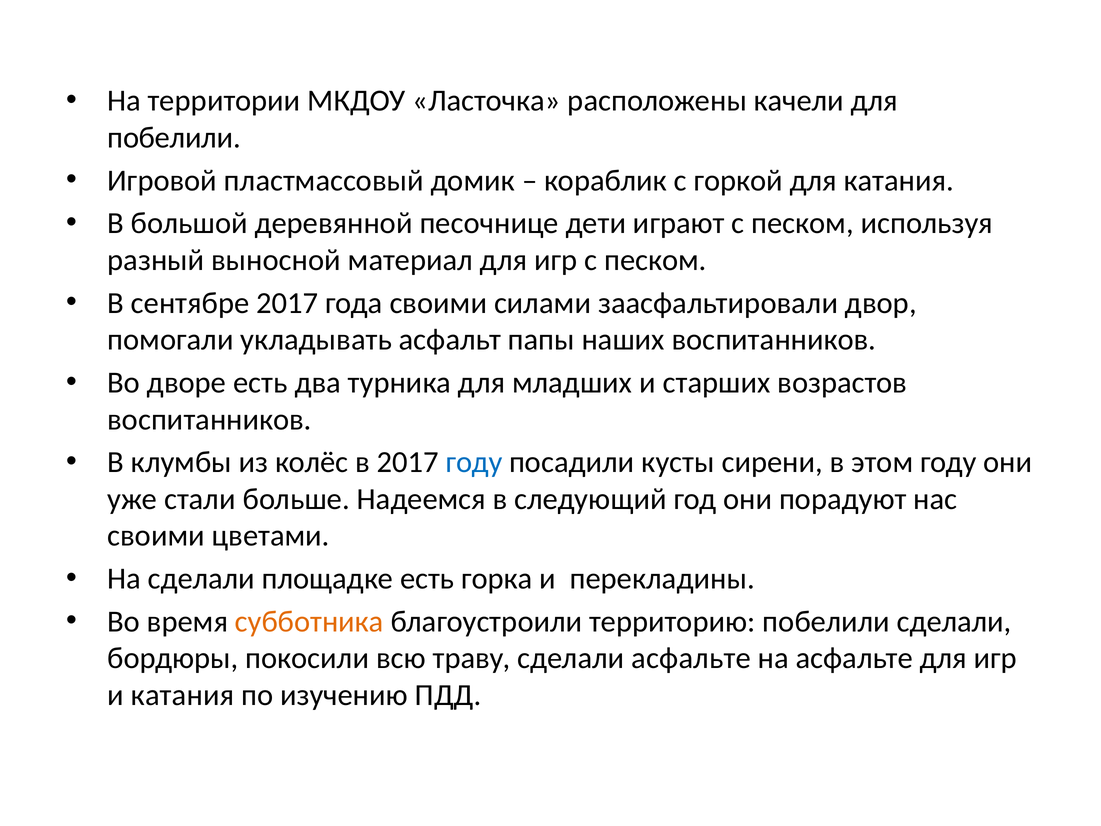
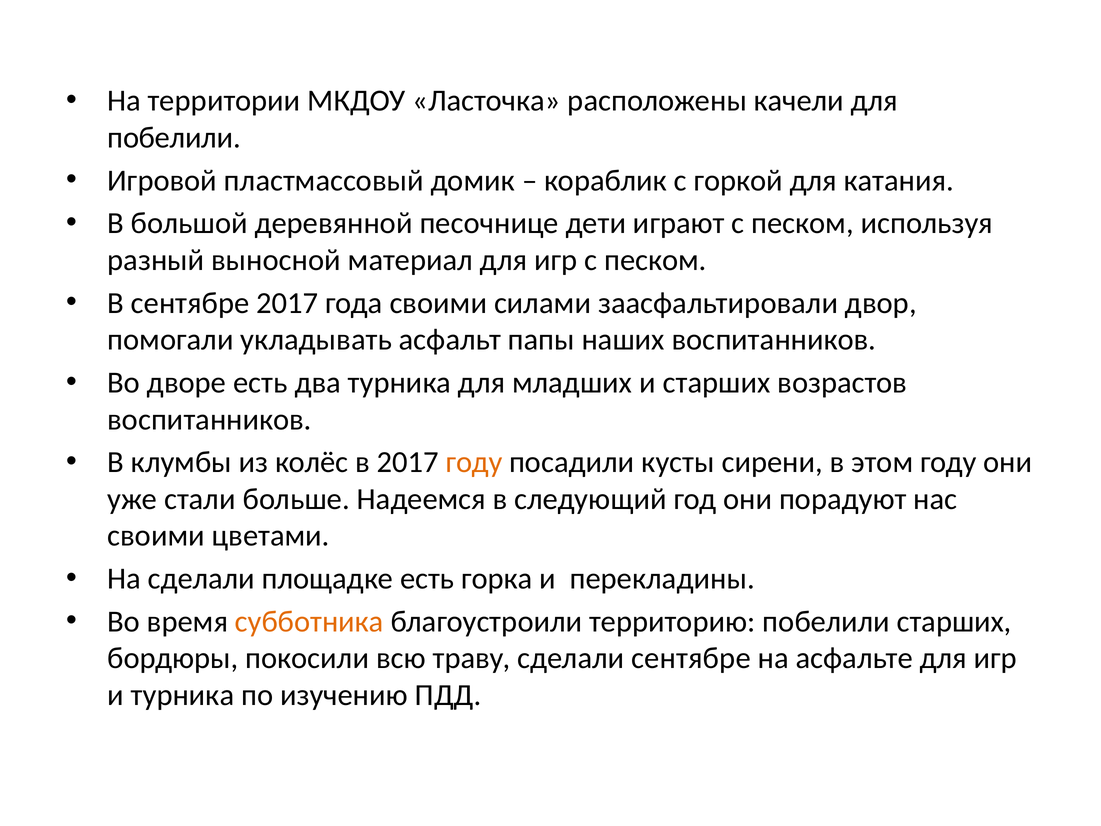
году at (474, 462) colour: blue -> orange
побелили сделали: сделали -> старших
сделали асфальте: асфальте -> сентябре
и катания: катания -> турника
